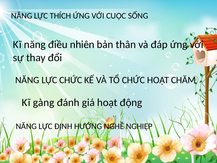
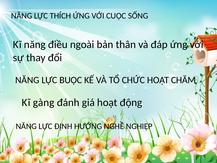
nhiên: nhiên -> ngoài
LỰC CHỨC: CHỨC -> BUỘC
